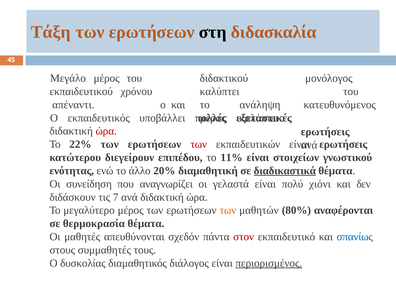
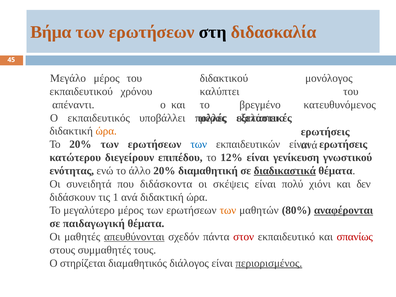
Τάξη: Τάξη -> Βήμα
ανάληψη: ανάληψη -> βρεγμένο
ώρα at (106, 131) colour: red -> orange
Το 22%: 22% -> 20%
των at (199, 144) colour: red -> blue
11%: 11% -> 12%
στοιχείων: στοιχείων -> γενίκευση
συνείδηση: συνείδηση -> συνειδητά
αναγνωρίζει: αναγνωρίζει -> διδάσκοντα
γελαστά: γελαστά -> σκέψεις
7: 7 -> 1
αναφέρονται underline: none -> present
θερμοκρασία: θερμοκρασία -> παιδαγωγική
απευθύνονται underline: none -> present
σπανίως colour: blue -> red
δυσκολίας: δυσκολίας -> στηρίζεται
